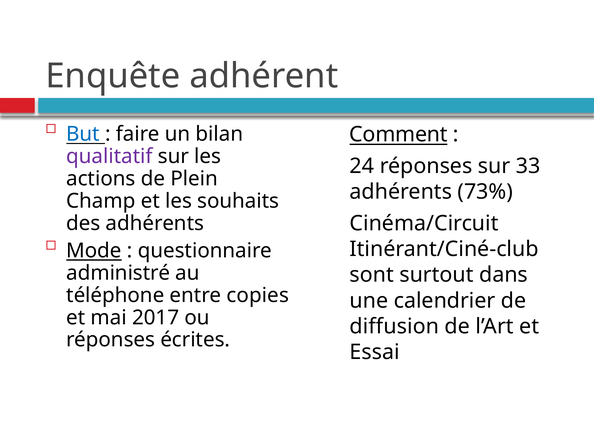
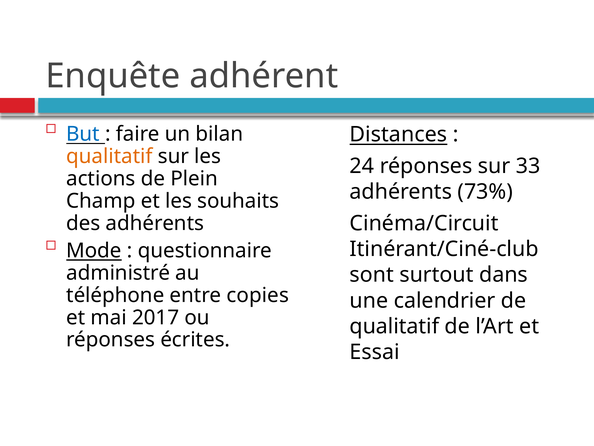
Comment: Comment -> Distances
qualitatif at (109, 156) colour: purple -> orange
diffusion at (394, 326): diffusion -> qualitatif
